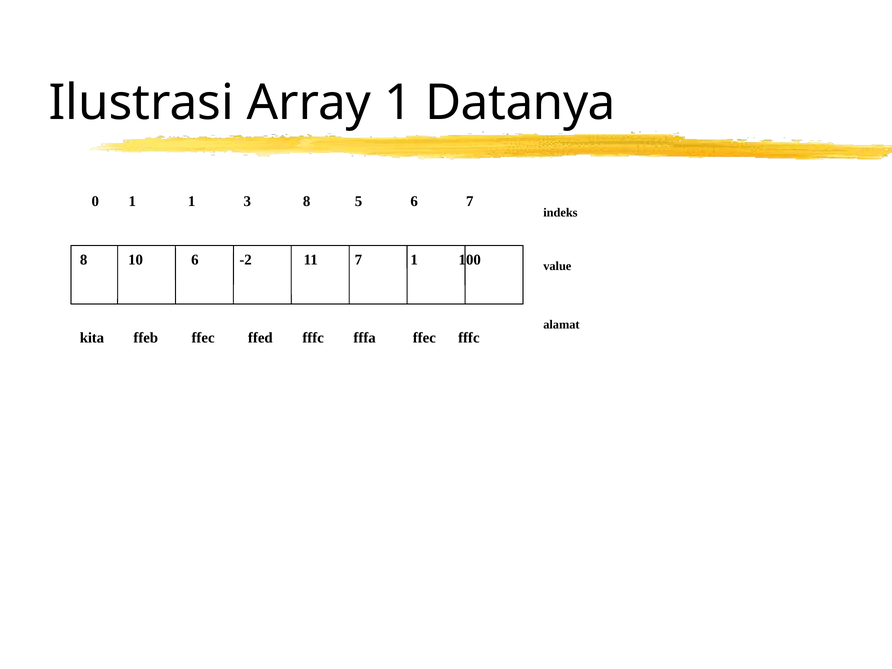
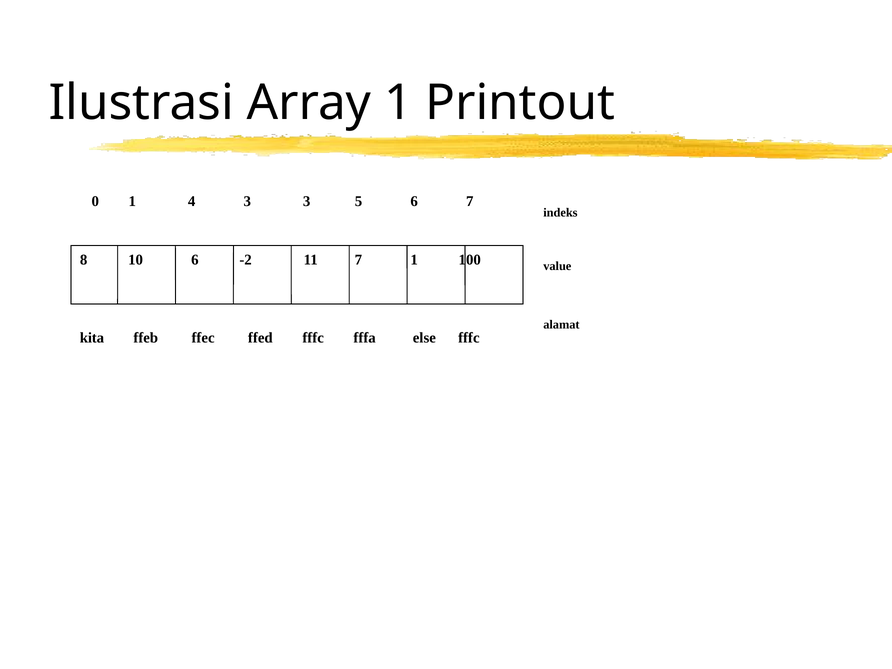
Datanya: Datanya -> Printout
1 1: 1 -> 4
3 8: 8 -> 3
fffa ffec: ffec -> else
